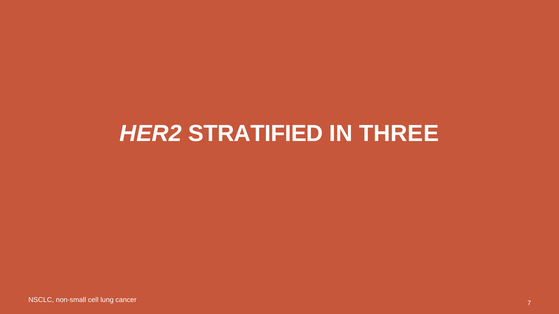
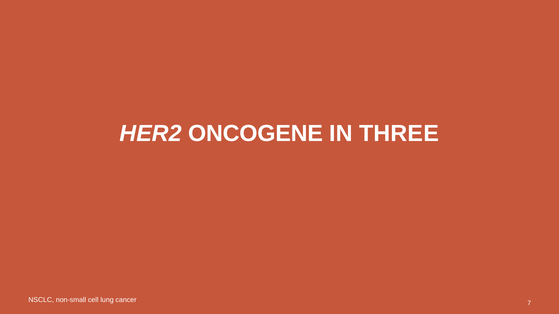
STRATIFIED: STRATIFIED -> ONCOGENE
